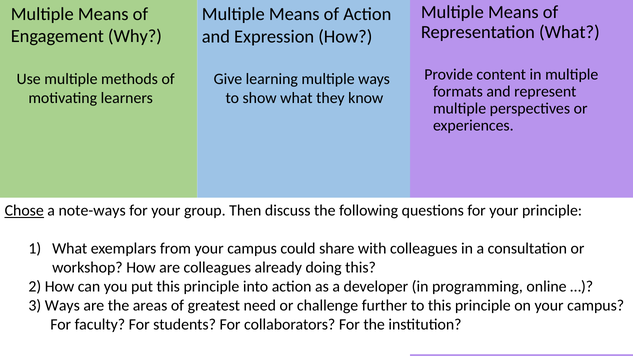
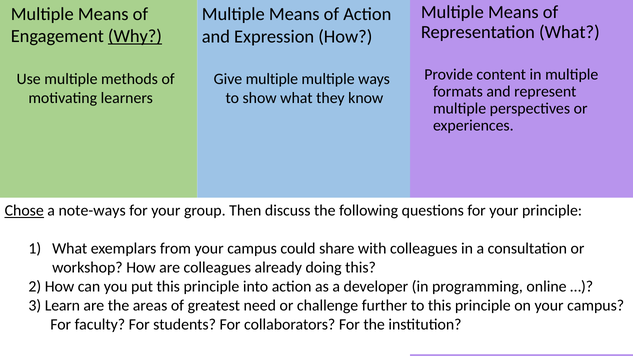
Why underline: none -> present
Give learning: learning -> multiple
3 Ways: Ways -> Learn
